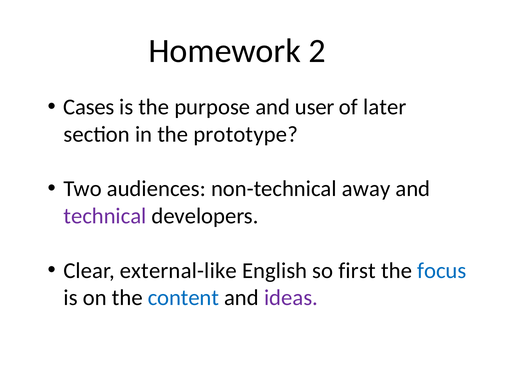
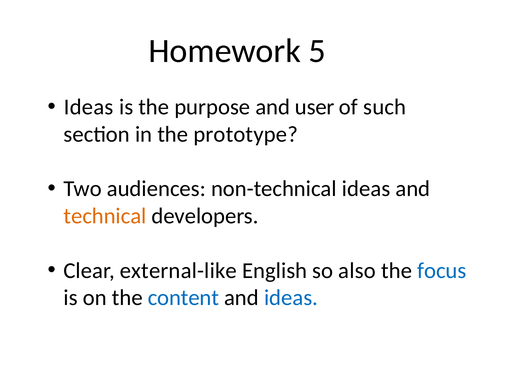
2: 2 -> 5
Cases at (89, 107): Cases -> Ideas
later: later -> such
non-technical away: away -> ideas
technical colour: purple -> orange
first: first -> also
ideas at (291, 298) colour: purple -> blue
